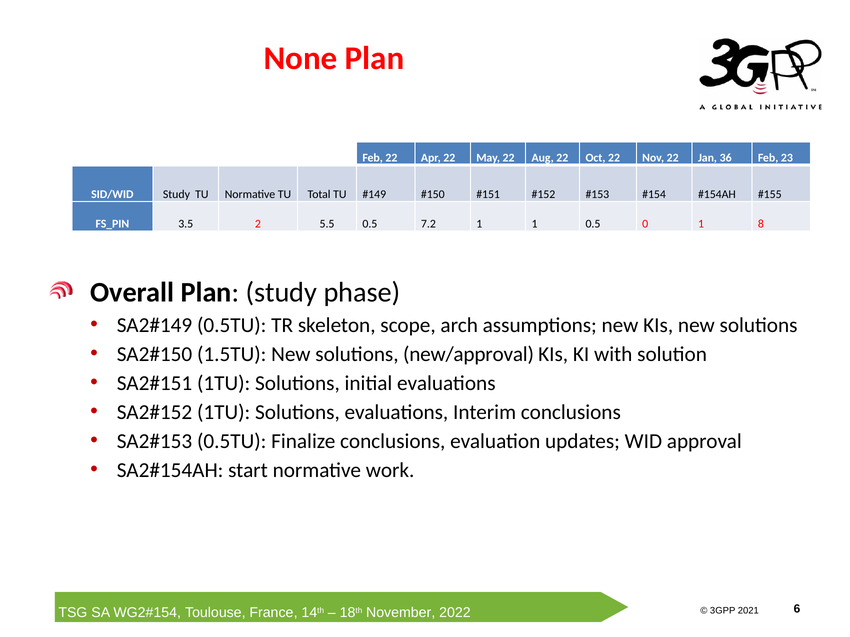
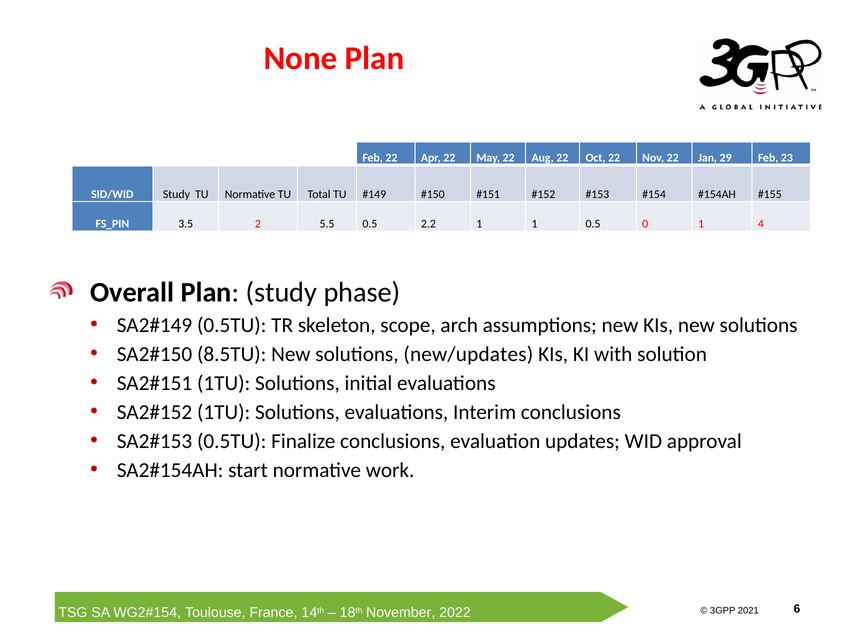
36: 36 -> 29
7.2: 7.2 -> 2.2
8: 8 -> 4
1.5TU: 1.5TU -> 8.5TU
new/approval: new/approval -> new/updates
